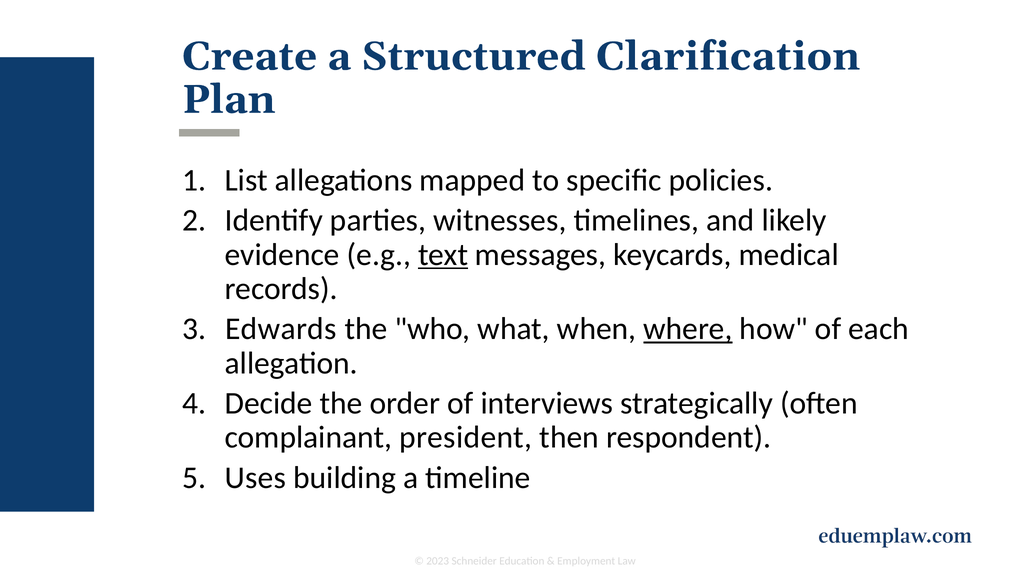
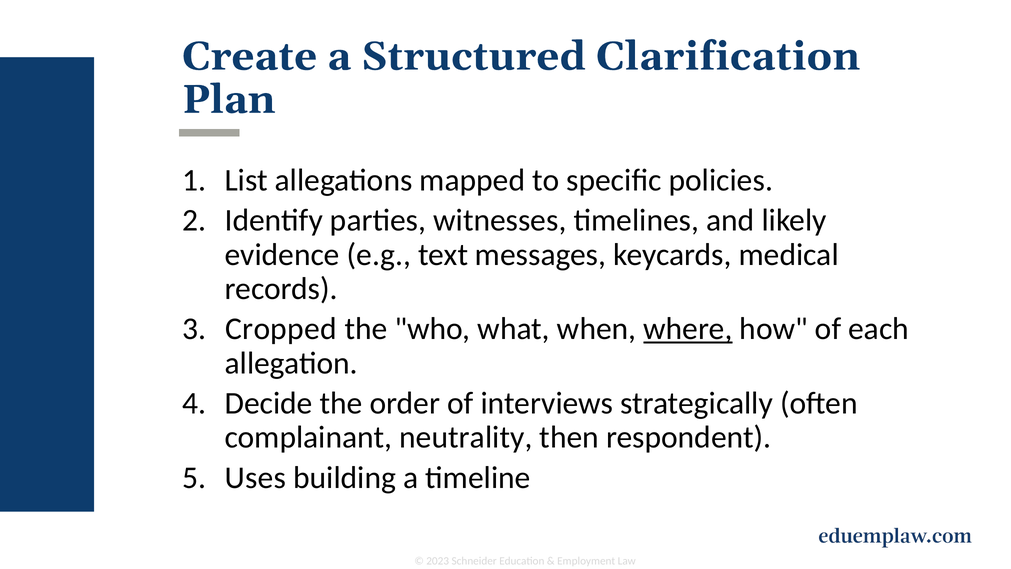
text underline: present -> none
Edwards: Edwards -> Cropped
president: president -> neutrality
